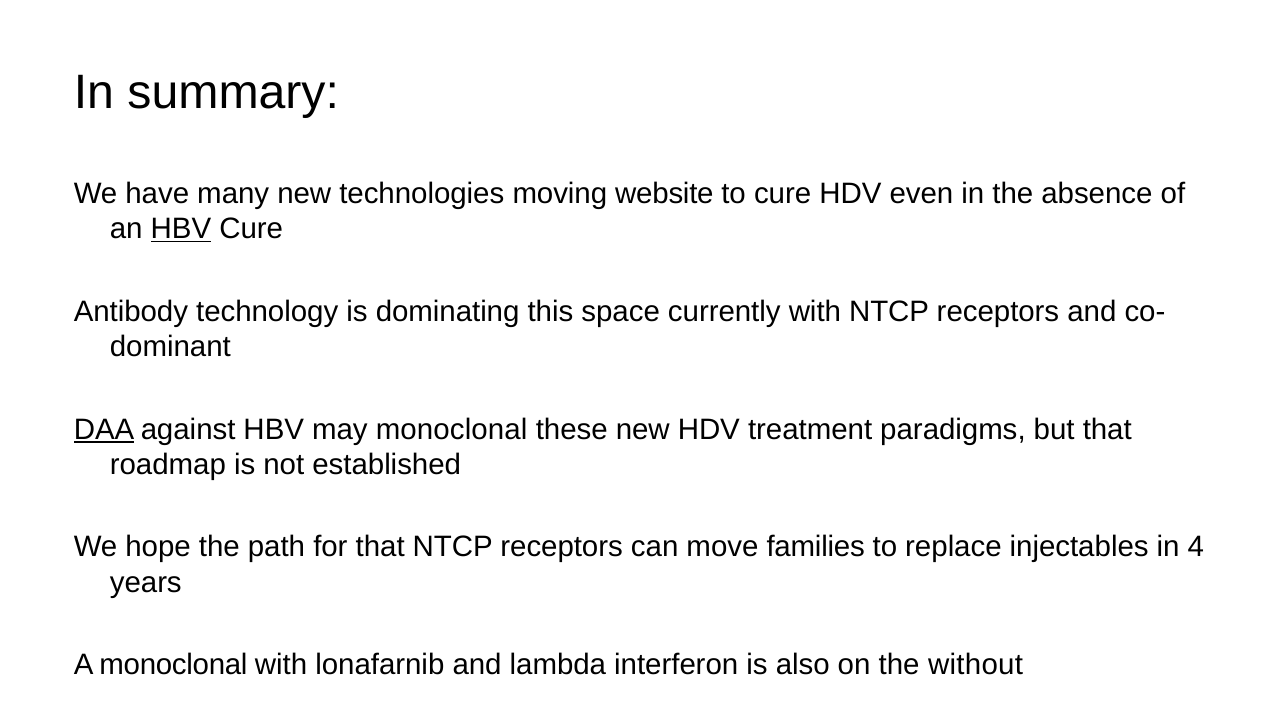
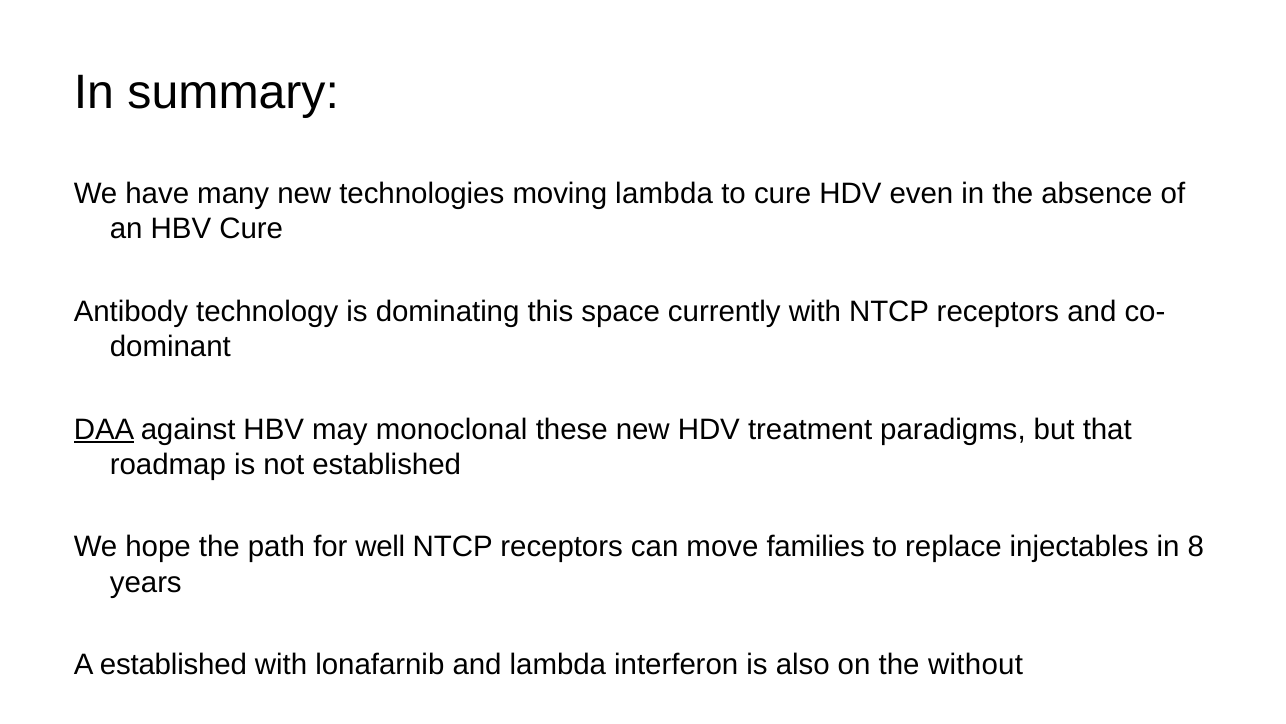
moving website: website -> lambda
HBV at (181, 229) underline: present -> none
for that: that -> well
4: 4 -> 8
A monoclonal: monoclonal -> established
